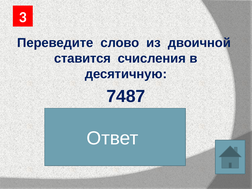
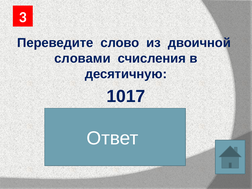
ставится: ставится -> словами
7487: 7487 -> 1017
